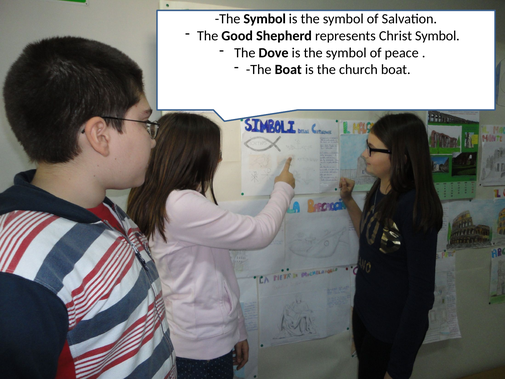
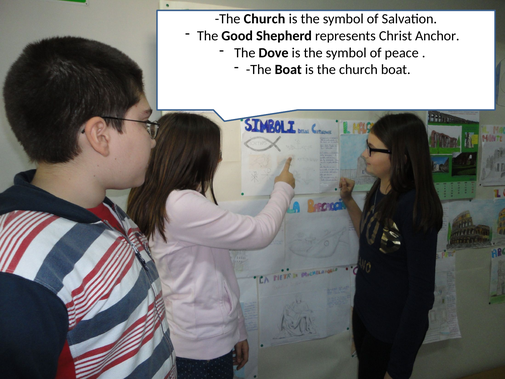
Symbol at (265, 19): Symbol -> Church
Christ Symbol: Symbol -> Anchor
